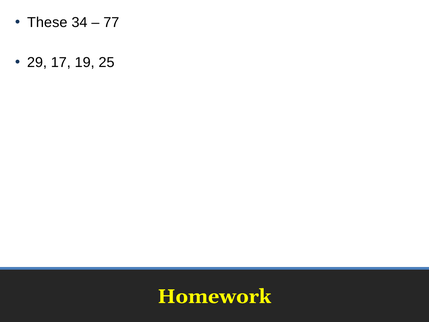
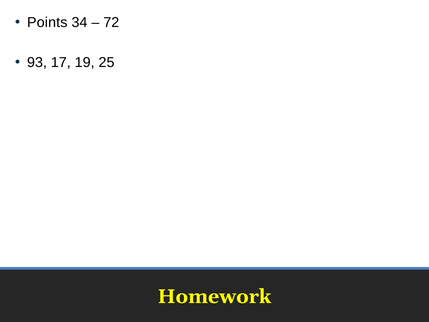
These: These -> Points
77: 77 -> 72
29: 29 -> 93
